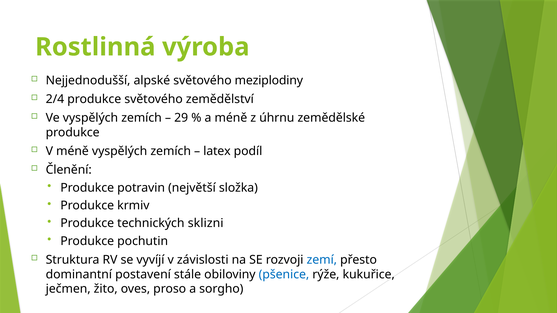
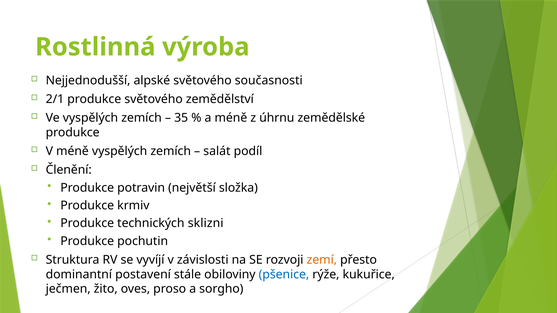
meziplodiny: meziplodiny -> současnosti
2/4: 2/4 -> 2/1
29: 29 -> 35
latex: latex -> salát
zemí colour: blue -> orange
